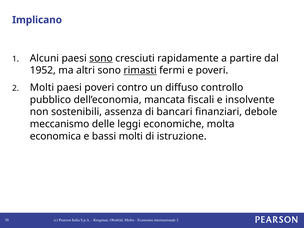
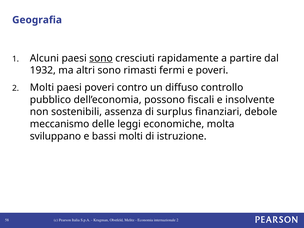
Implicano: Implicano -> Geografia
1952: 1952 -> 1932
rimasti underline: present -> none
mancata: mancata -> possono
bancari: bancari -> surplus
economica: economica -> sviluppano
